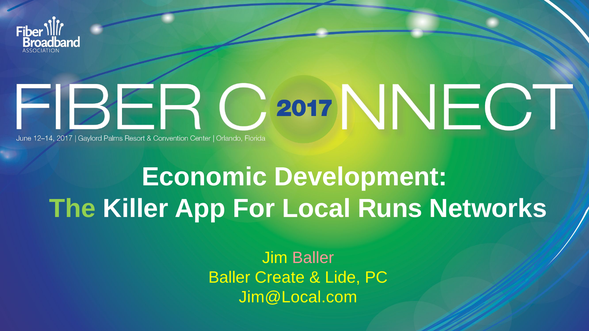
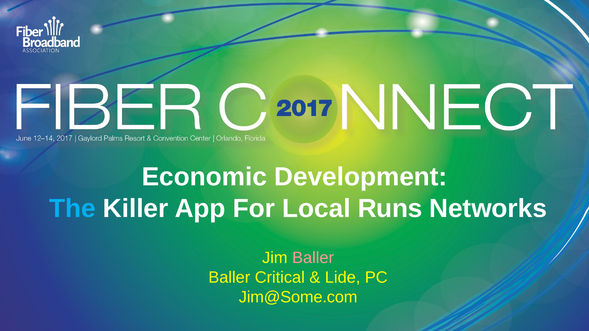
The colour: light green -> light blue
Create: Create -> Critical
Jim@Local.com: Jim@Local.com -> Jim@Some.com
